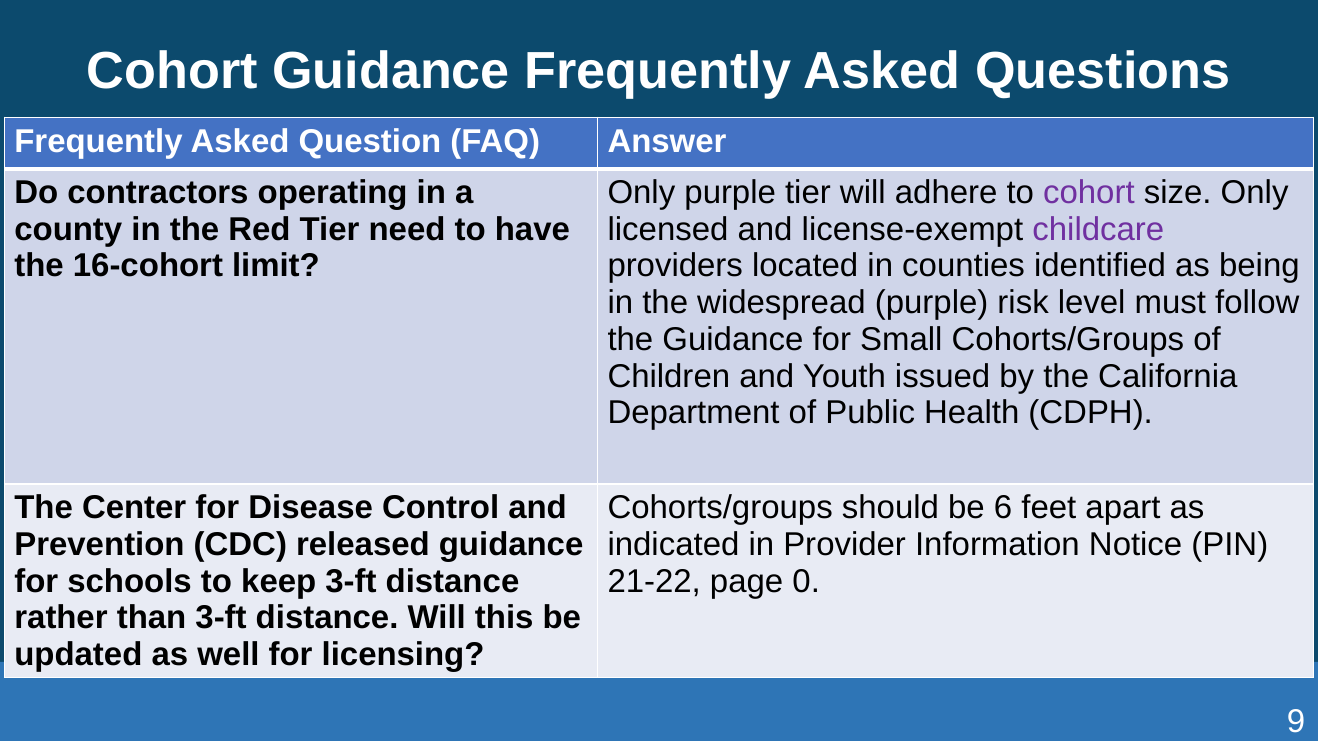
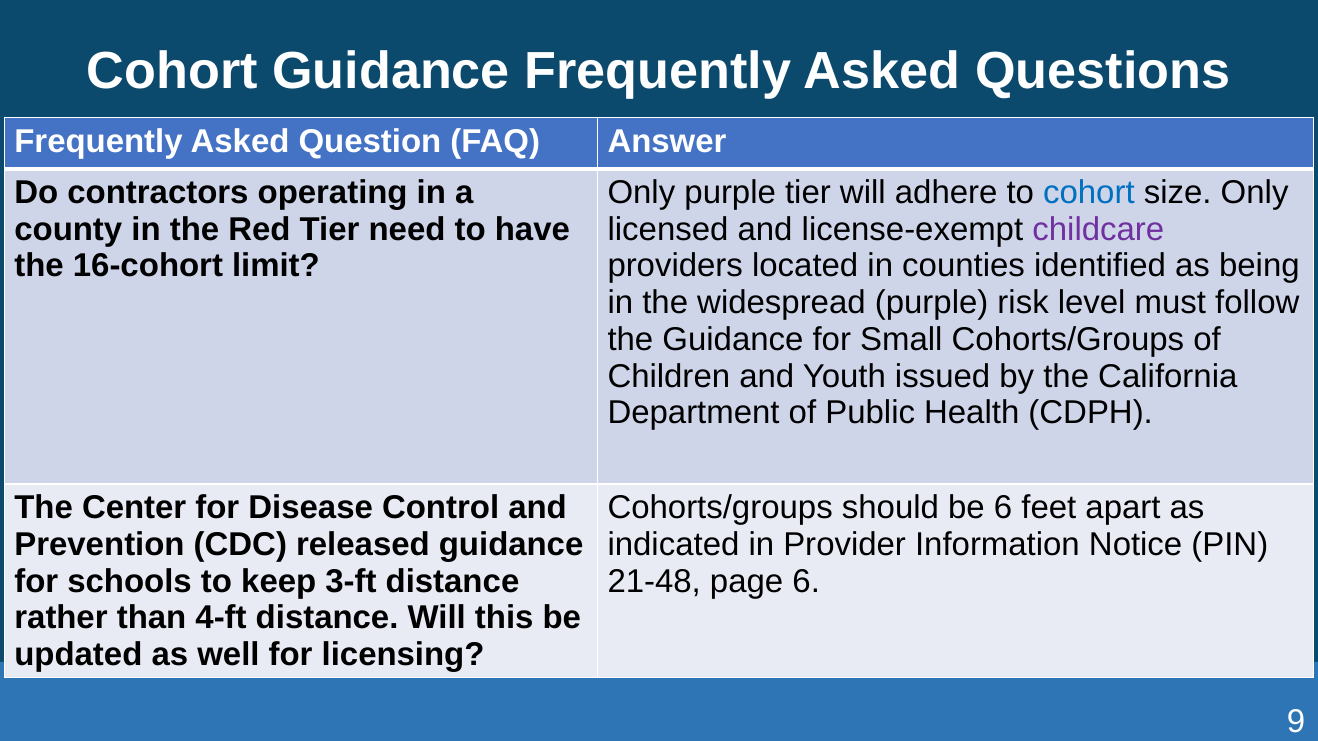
cohort at (1089, 193) colour: purple -> blue
21-22: 21-22 -> 21-48
page 0: 0 -> 6
than 3-ft: 3-ft -> 4-ft
